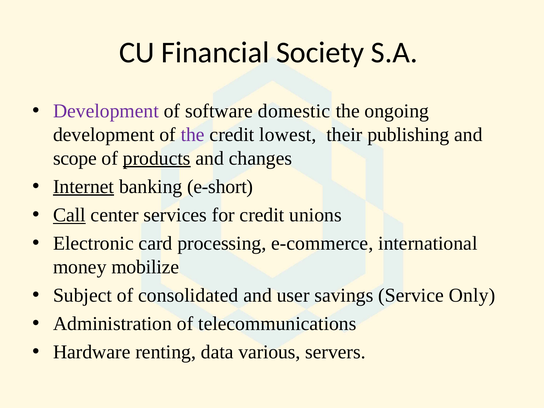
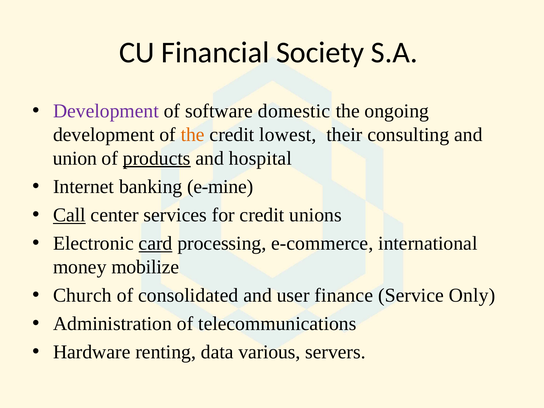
the at (193, 135) colour: purple -> orange
publishing: publishing -> consulting
scope: scope -> union
changes: changes -> hospital
Internet underline: present -> none
e-short: e-short -> e-mine
card underline: none -> present
Subject: Subject -> Church
savings: savings -> finance
